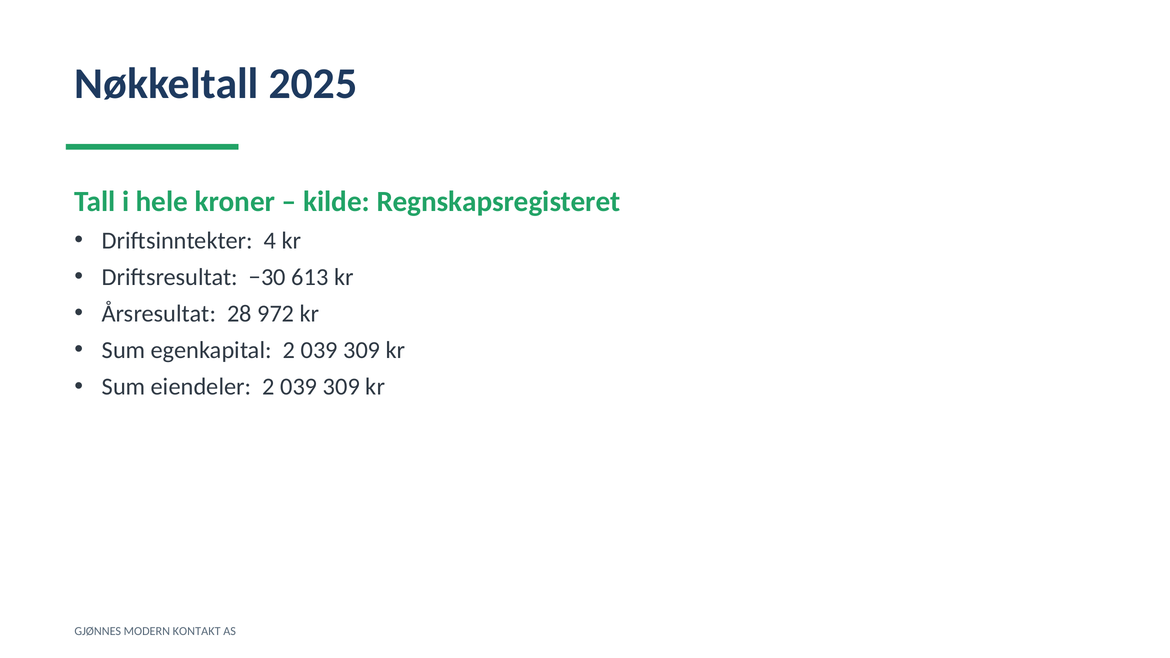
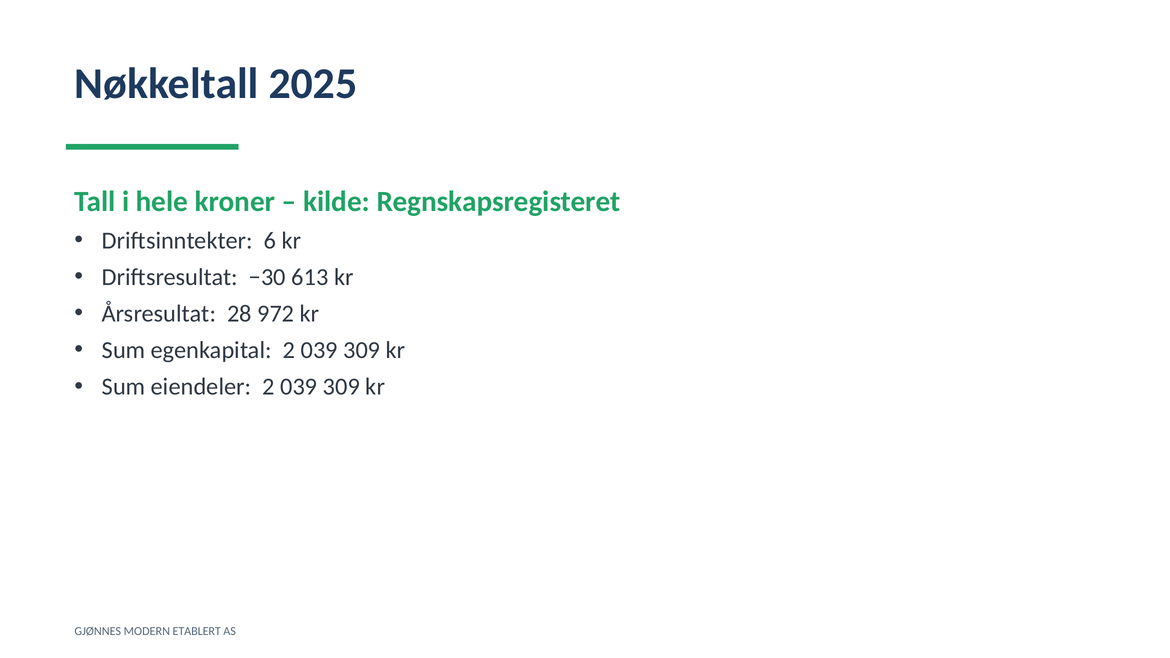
4: 4 -> 6
KONTAKT: KONTAKT -> ETABLERT
